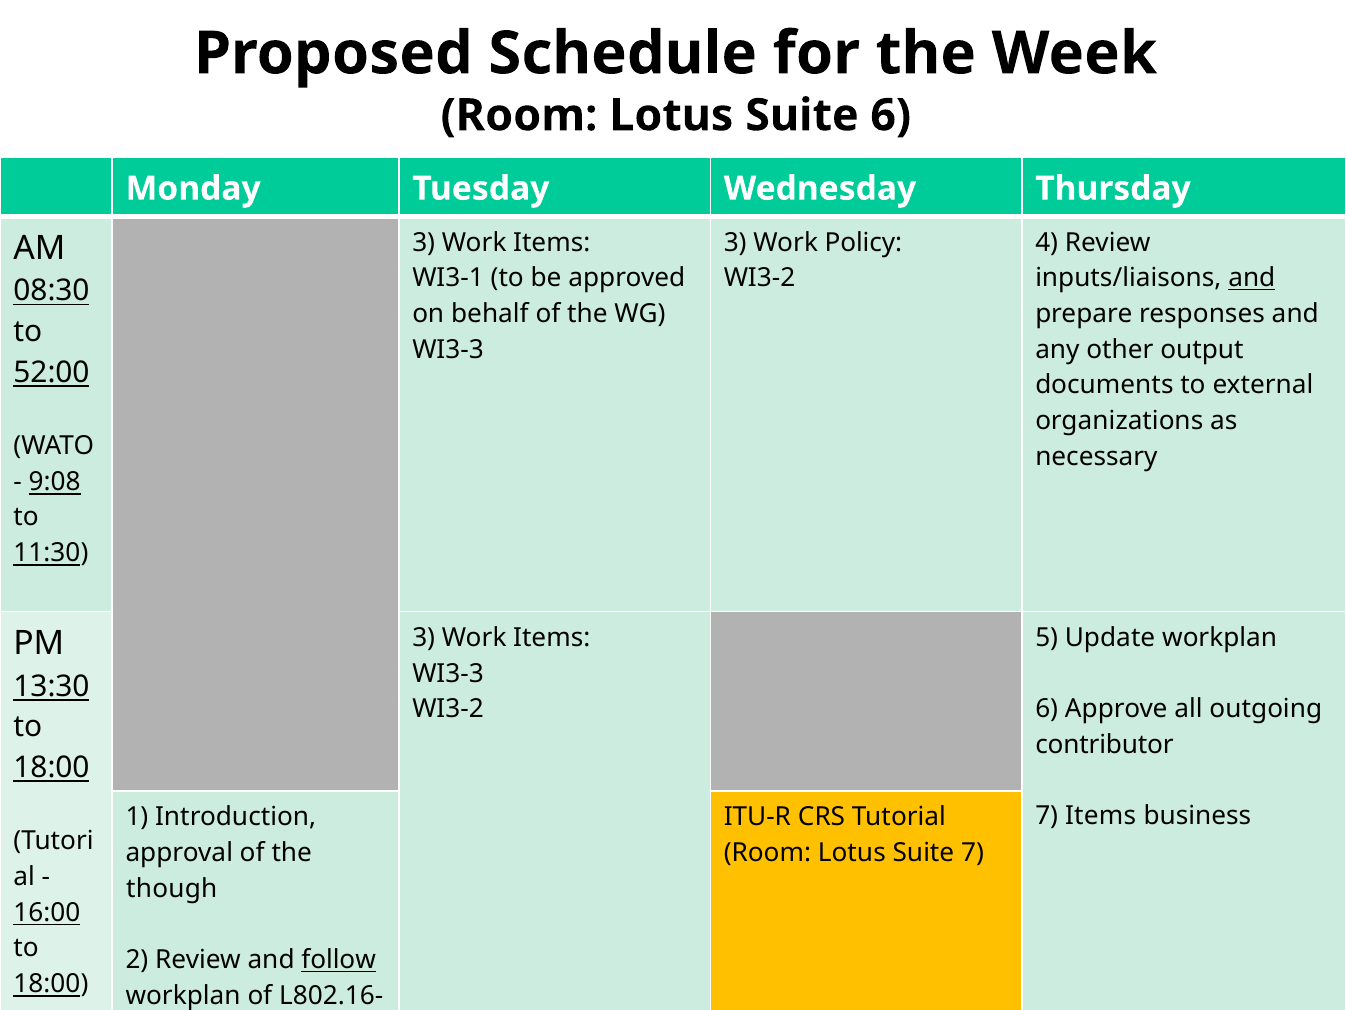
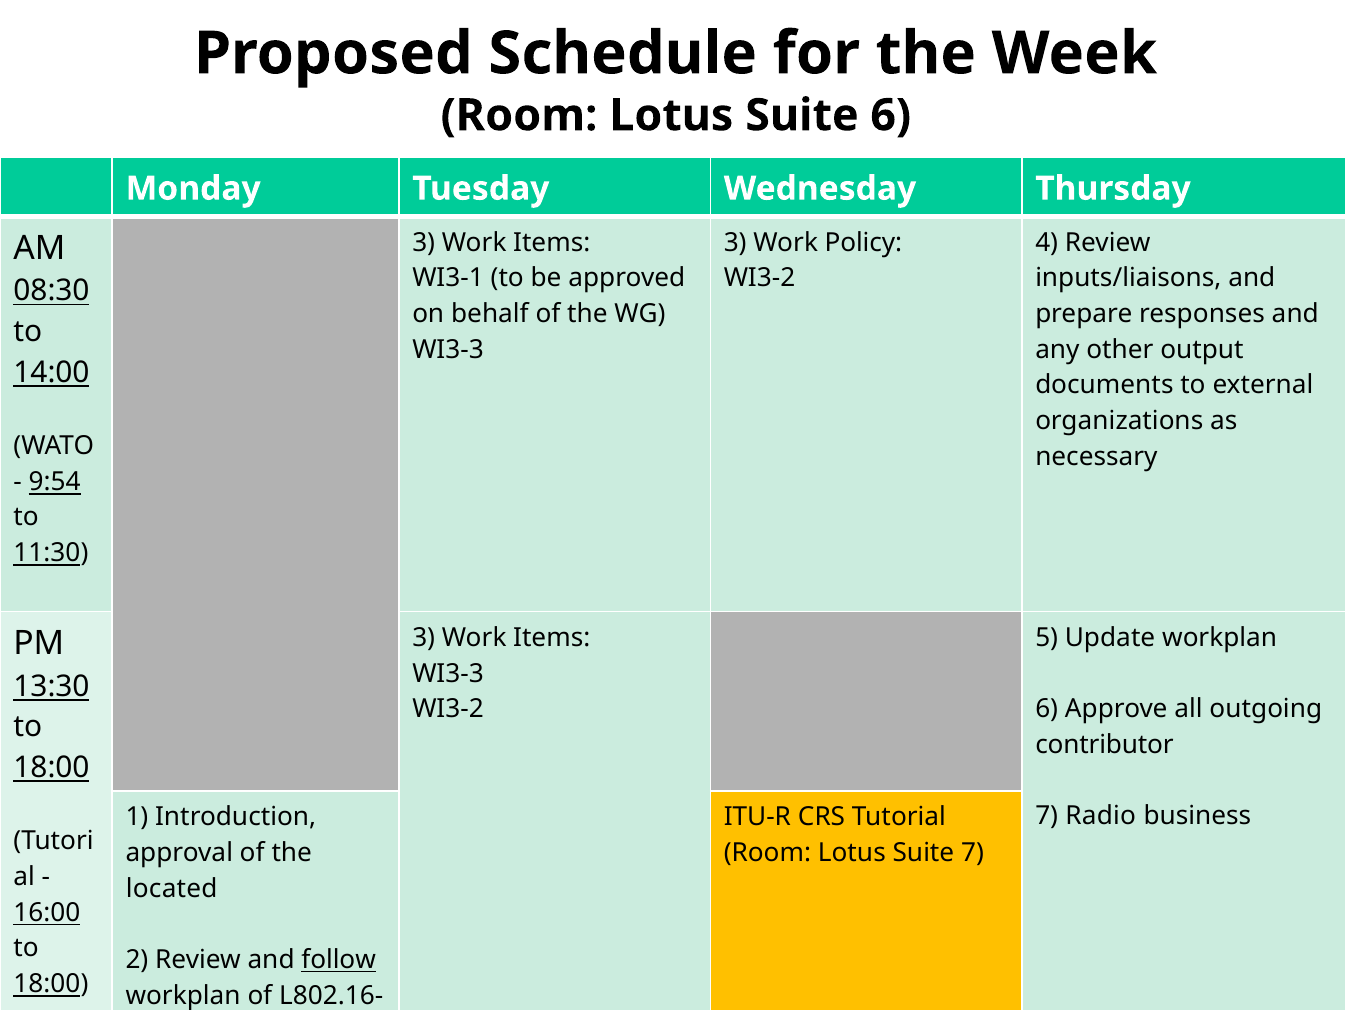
and at (1252, 278) underline: present -> none
52:00: 52:00 -> 14:00
9:08: 9:08 -> 9:54
7 Items: Items -> Radio
though: though -> located
